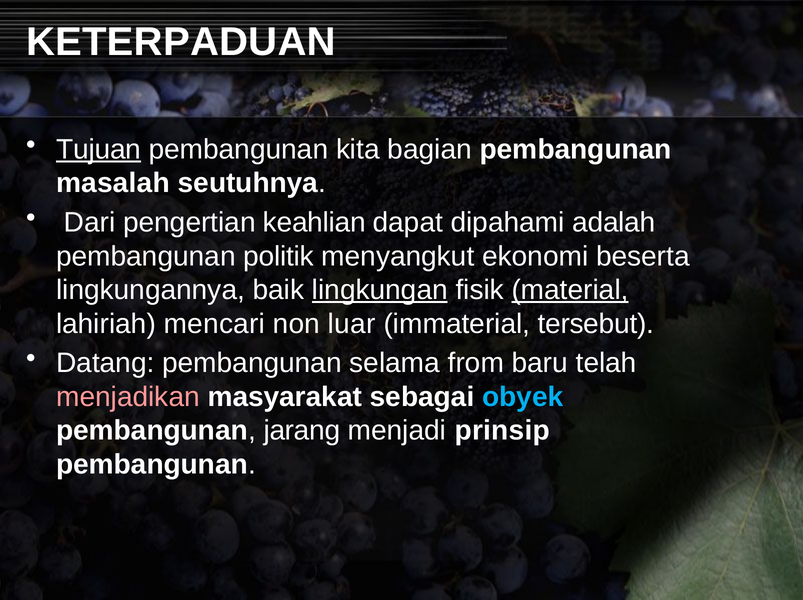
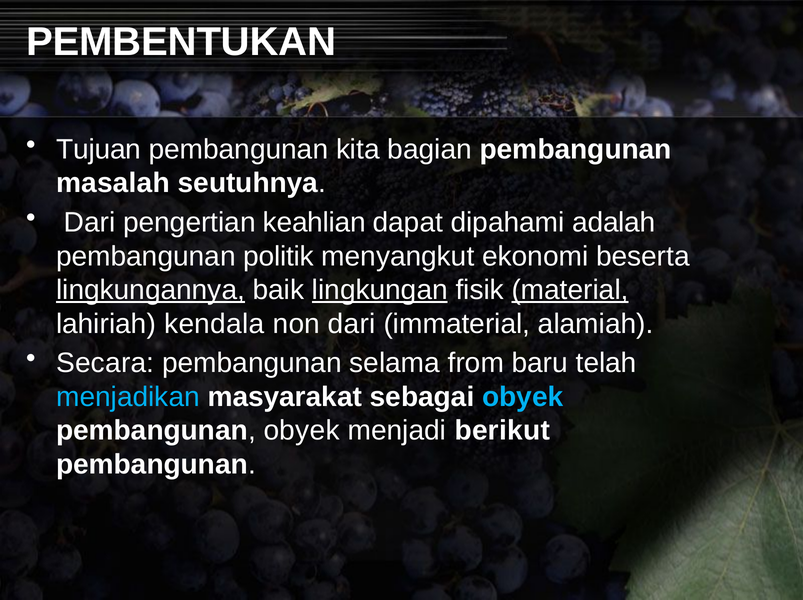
KETERPADUAN: KETERPADUAN -> PEMBENTUKAN
Tujuan underline: present -> none
lingkungannya underline: none -> present
mencari: mencari -> kendala
non luar: luar -> dari
tersebut: tersebut -> alamiah
Datang: Datang -> Secara
menjadikan colour: pink -> light blue
pembangunan jarang: jarang -> obyek
prinsip: prinsip -> berikut
